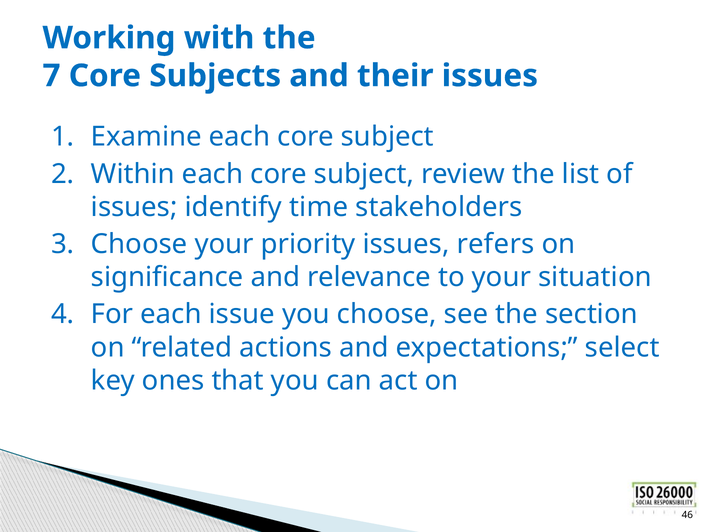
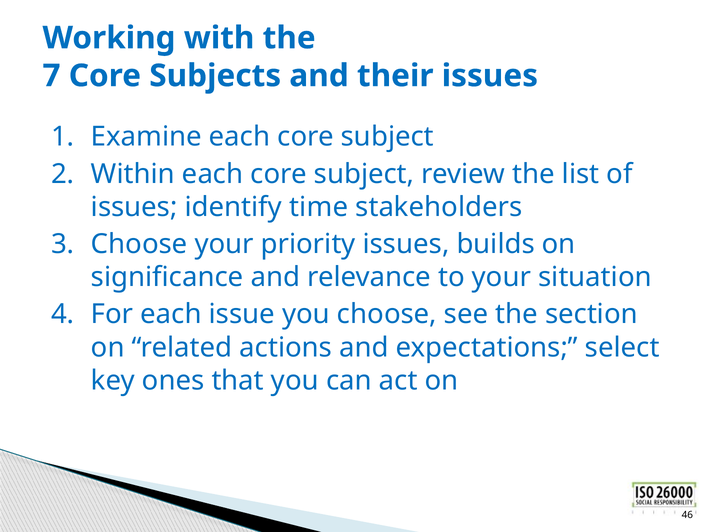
refers: refers -> builds
